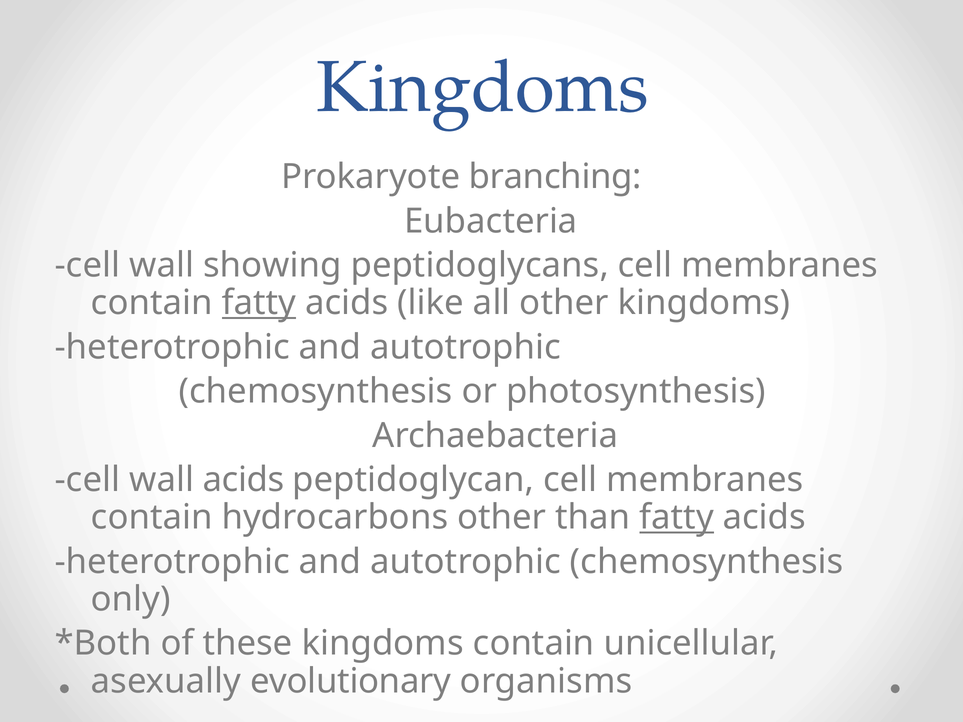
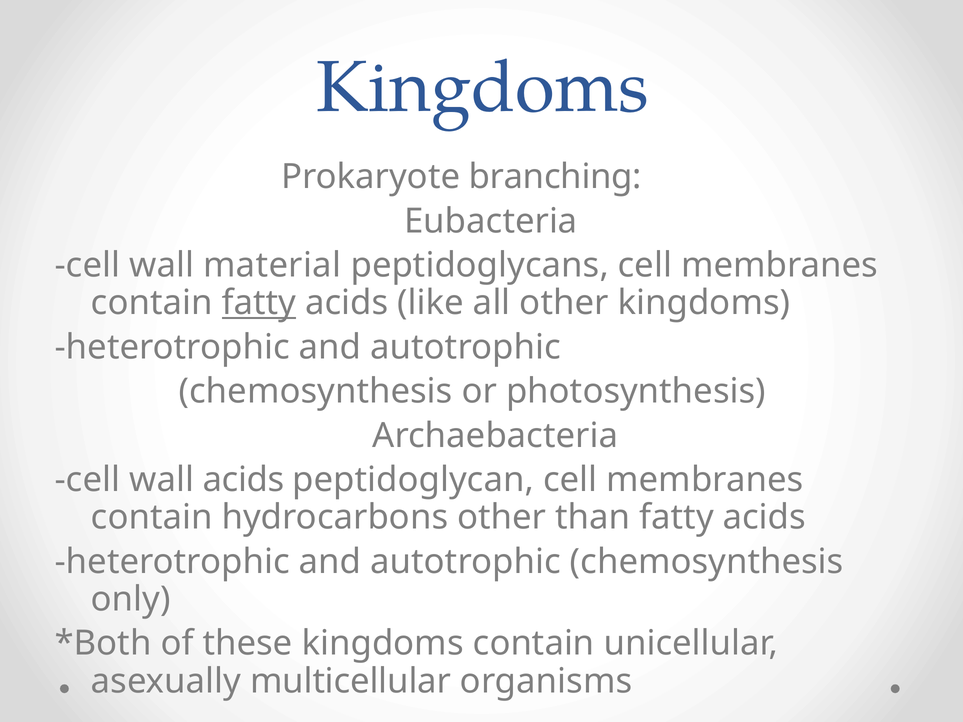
showing: showing -> material
fatty at (677, 518) underline: present -> none
evolutionary: evolutionary -> multicellular
